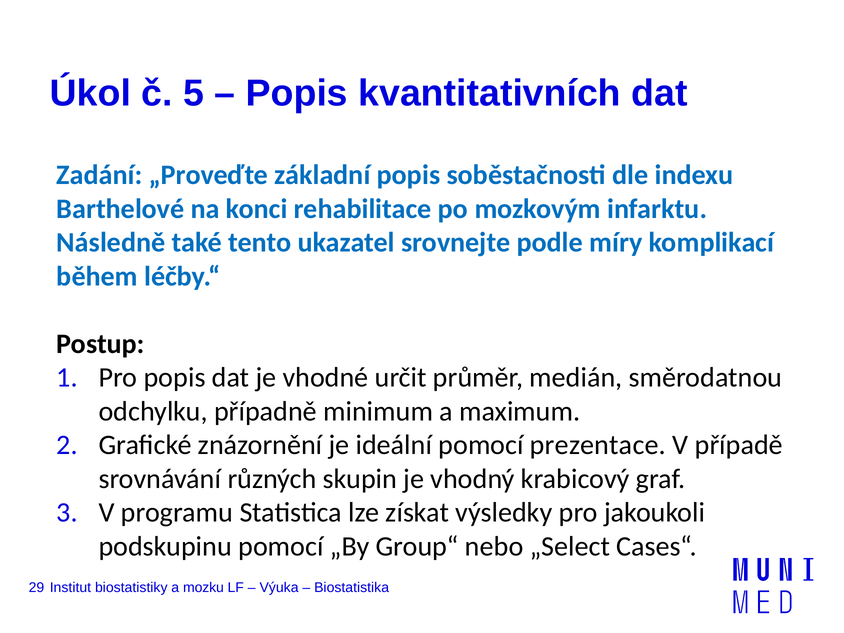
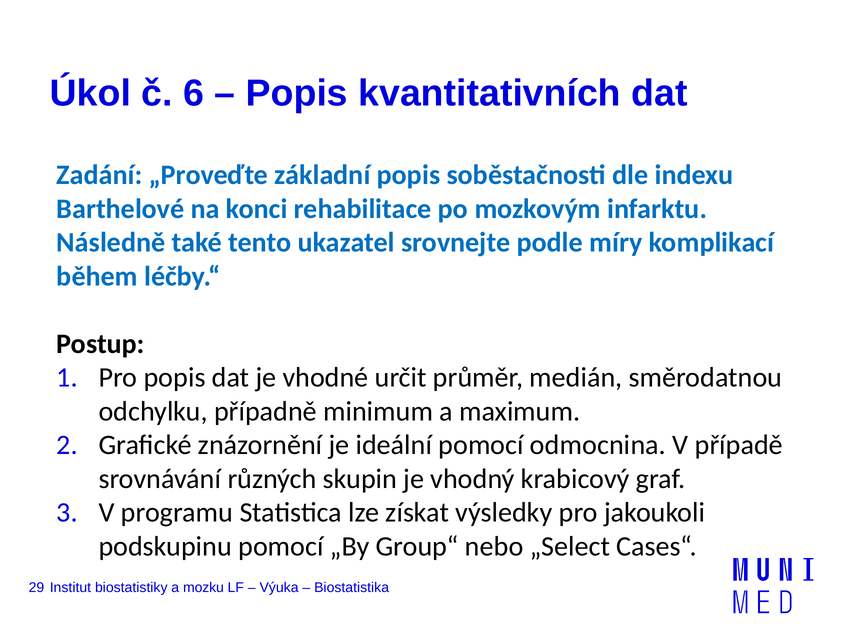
5: 5 -> 6
prezentace: prezentace -> odmocnina
